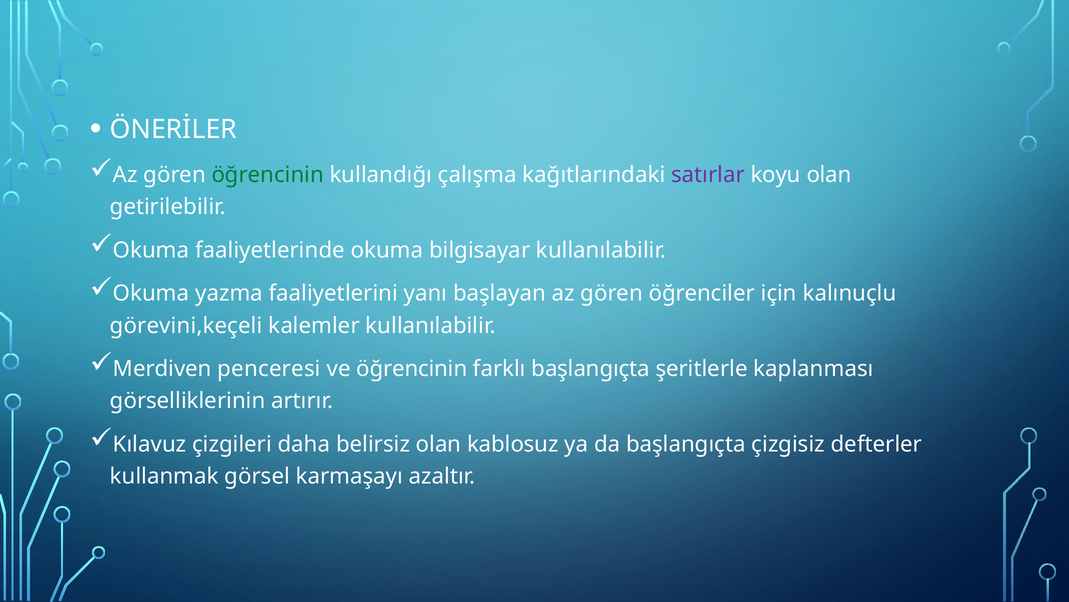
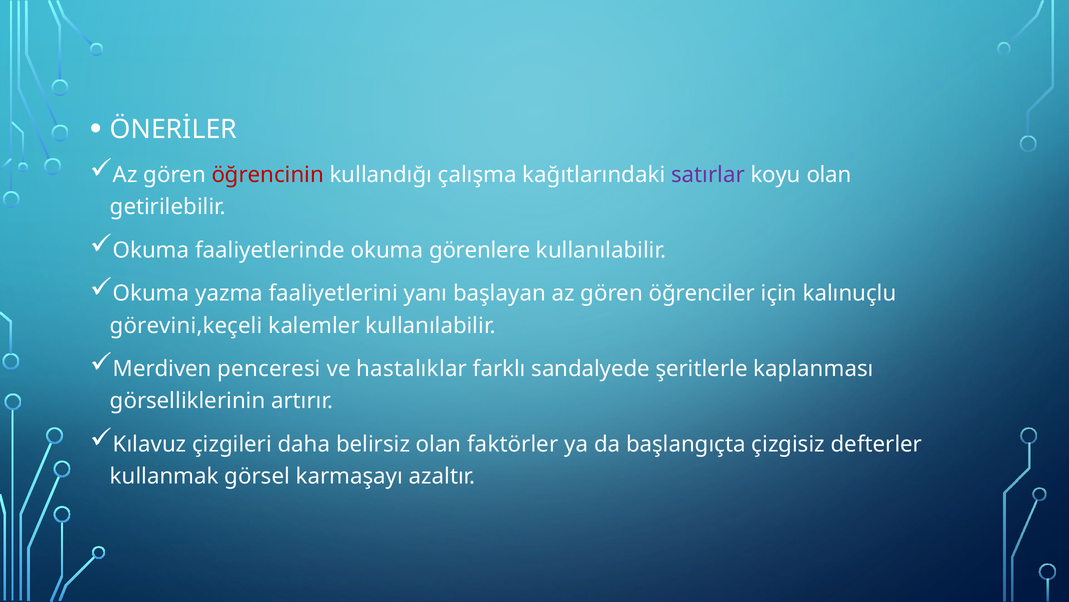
öğrencinin at (268, 175) colour: green -> red
bilgisayar: bilgisayar -> görenlere
ve öğrencinin: öğrencinin -> hastalıklar
farklı başlangıçta: başlangıçta -> sandalyede
kablosuz: kablosuz -> faktörler
